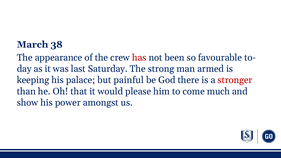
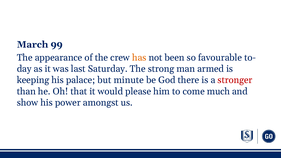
38: 38 -> 99
has colour: red -> orange
painful: painful -> minute
